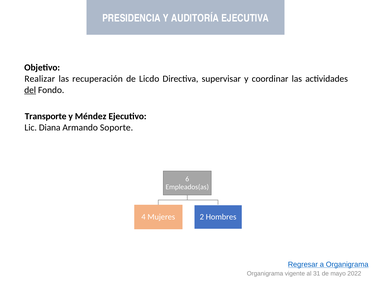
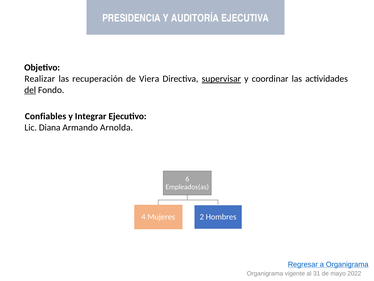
Licdo: Licdo -> Viera
supervisar underline: none -> present
Transporte: Transporte -> Confiables
Méndez: Méndez -> Integrar
Soporte: Soporte -> Arnolda
